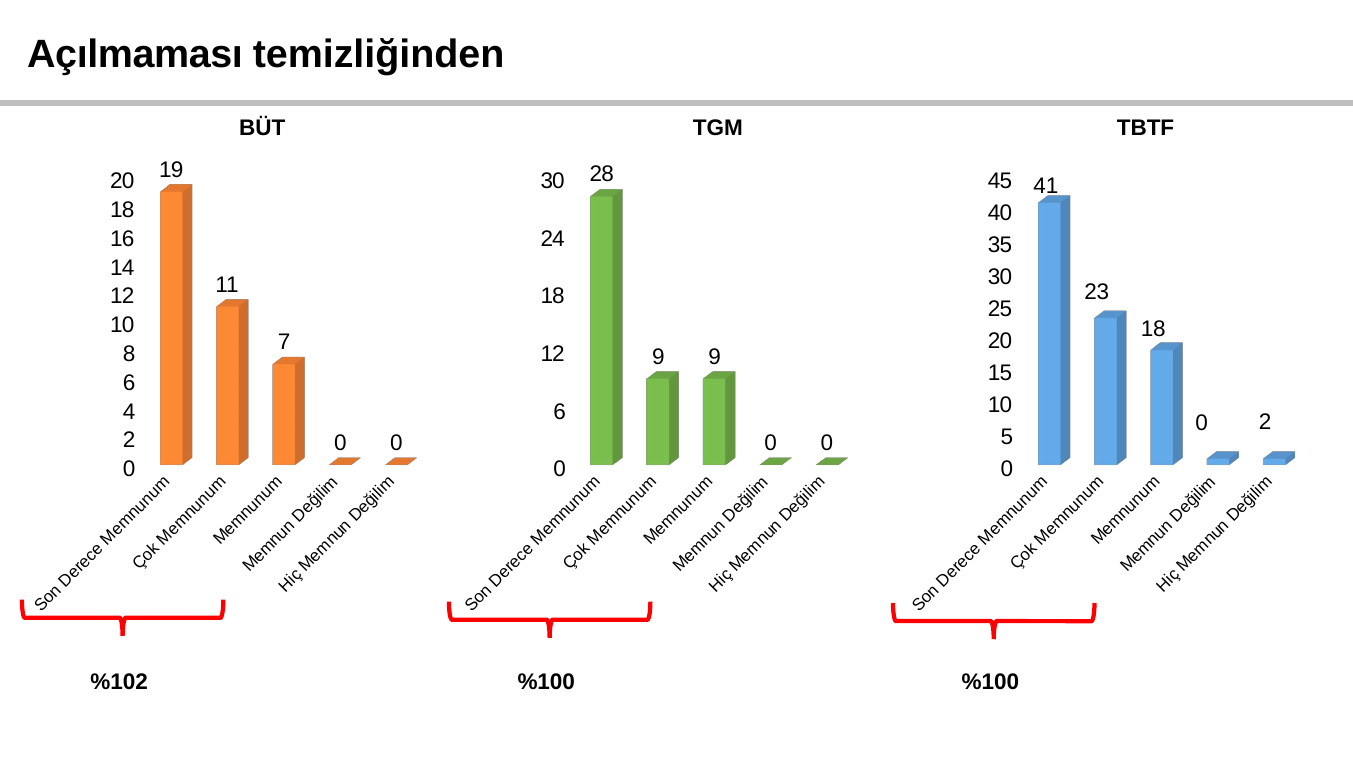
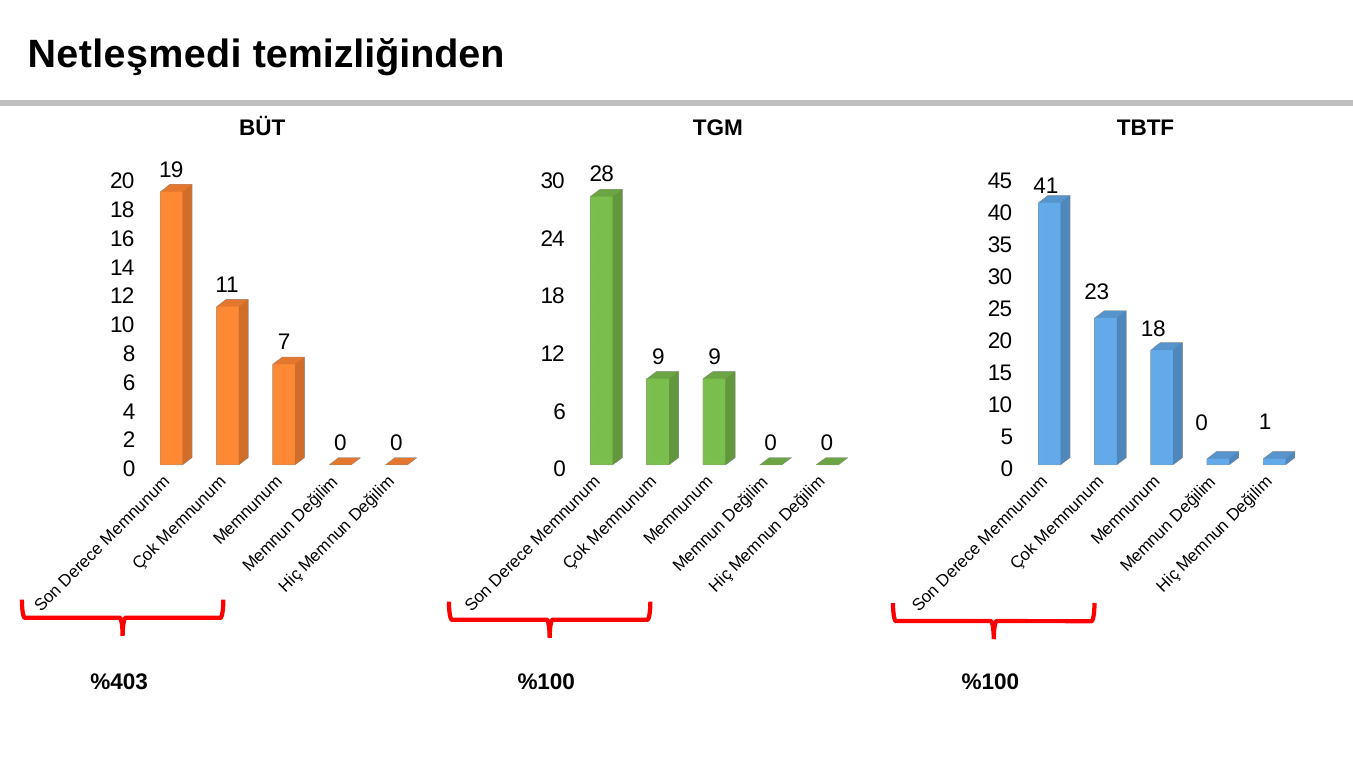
Açılmaması: Açılmaması -> Netleşmedi
2 at (1265, 423): 2 -> 1
%102: %102 -> %403
